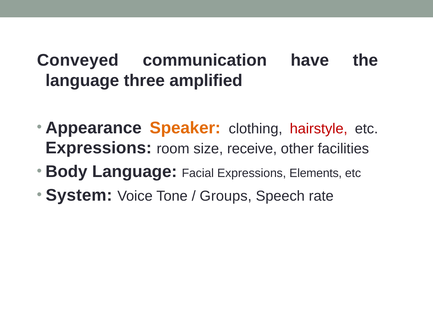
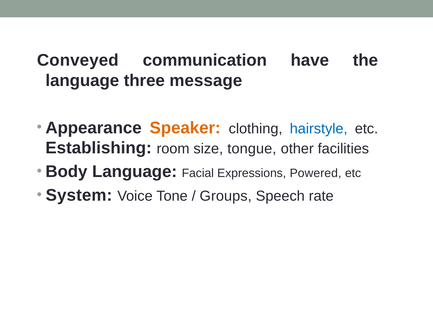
amplified: amplified -> message
hairstyle colour: red -> blue
Expressions at (99, 148): Expressions -> Establishing
receive: receive -> tongue
Elements: Elements -> Powered
